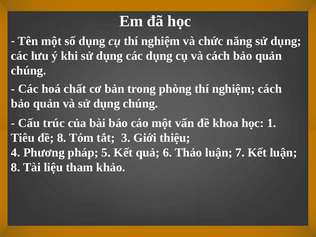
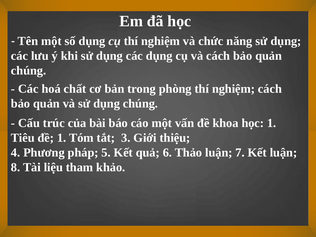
đề 8: 8 -> 1
